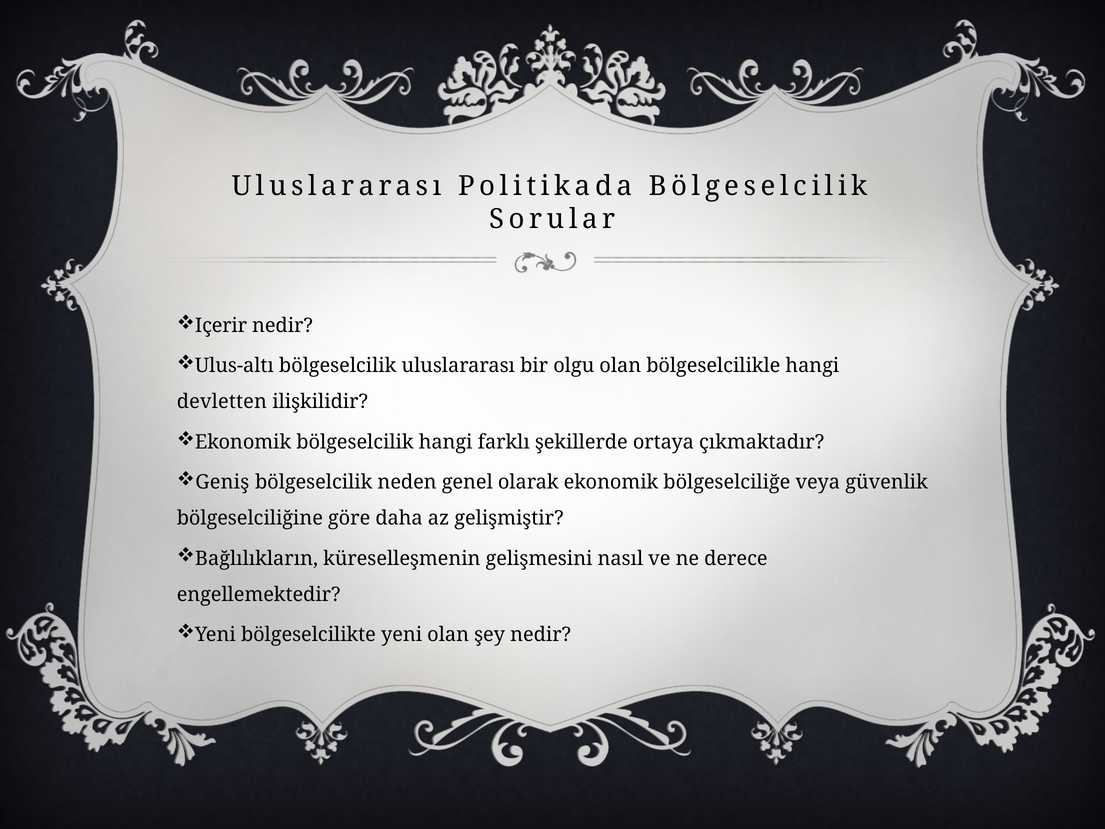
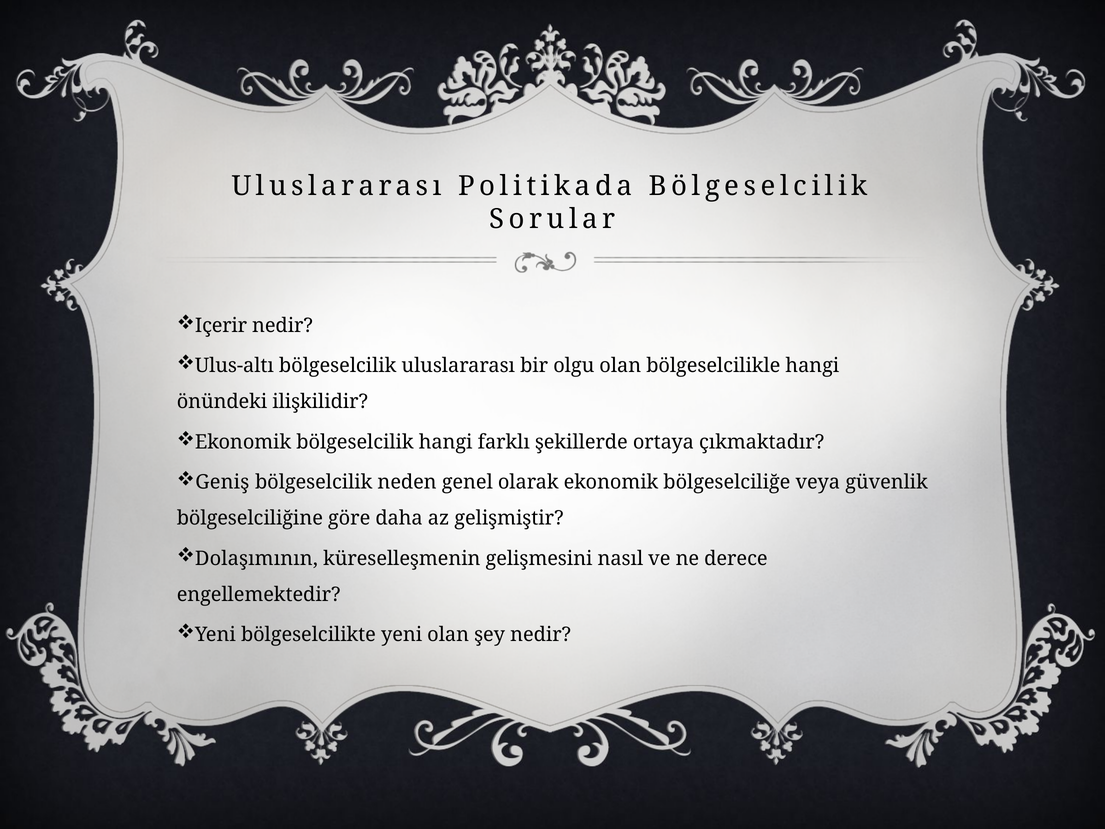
devletten: devletten -> önündeki
Bağlılıkların: Bağlılıkların -> Dolaşımının
